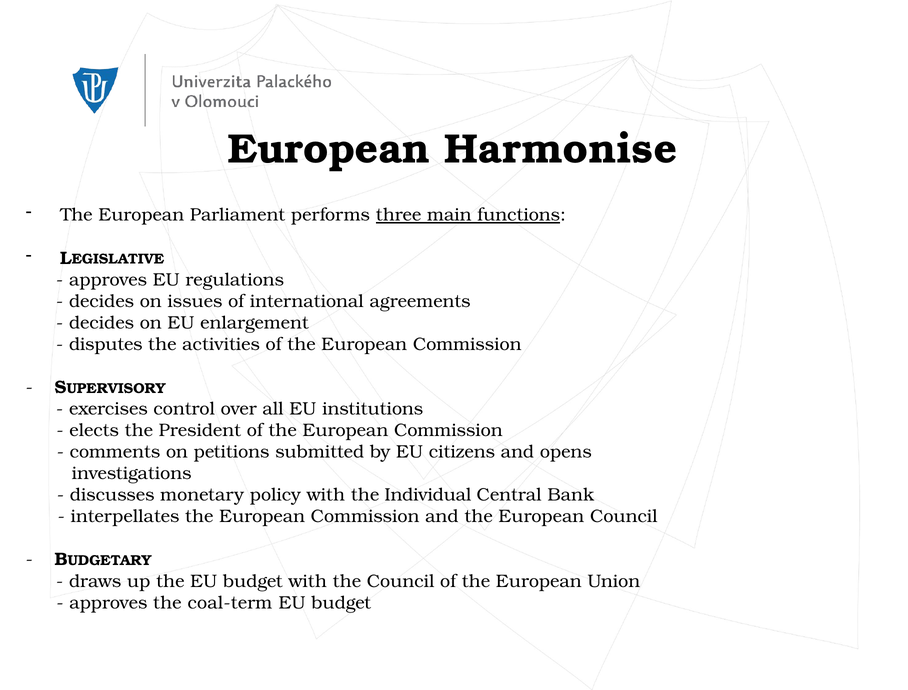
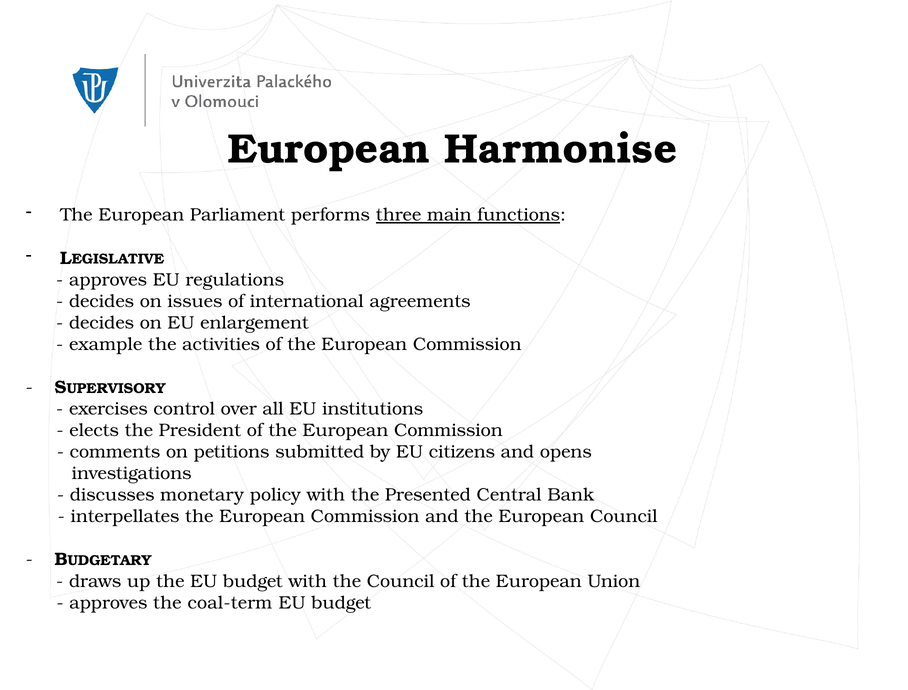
disputes: disputes -> example
Individual: Individual -> Presented
